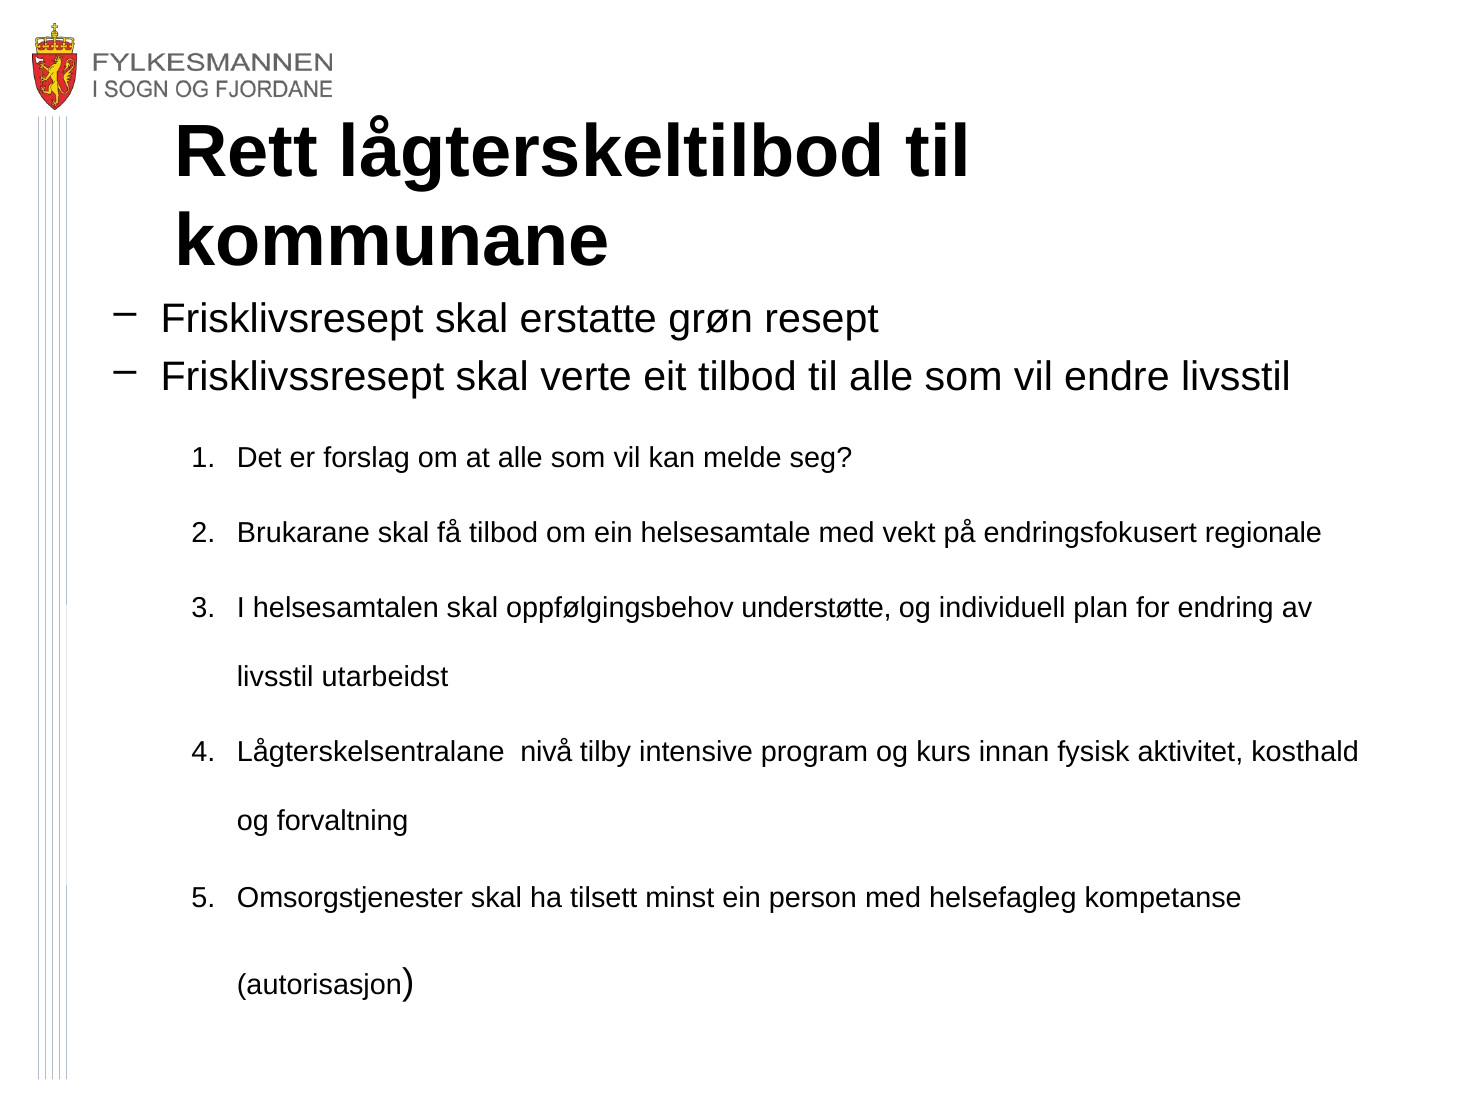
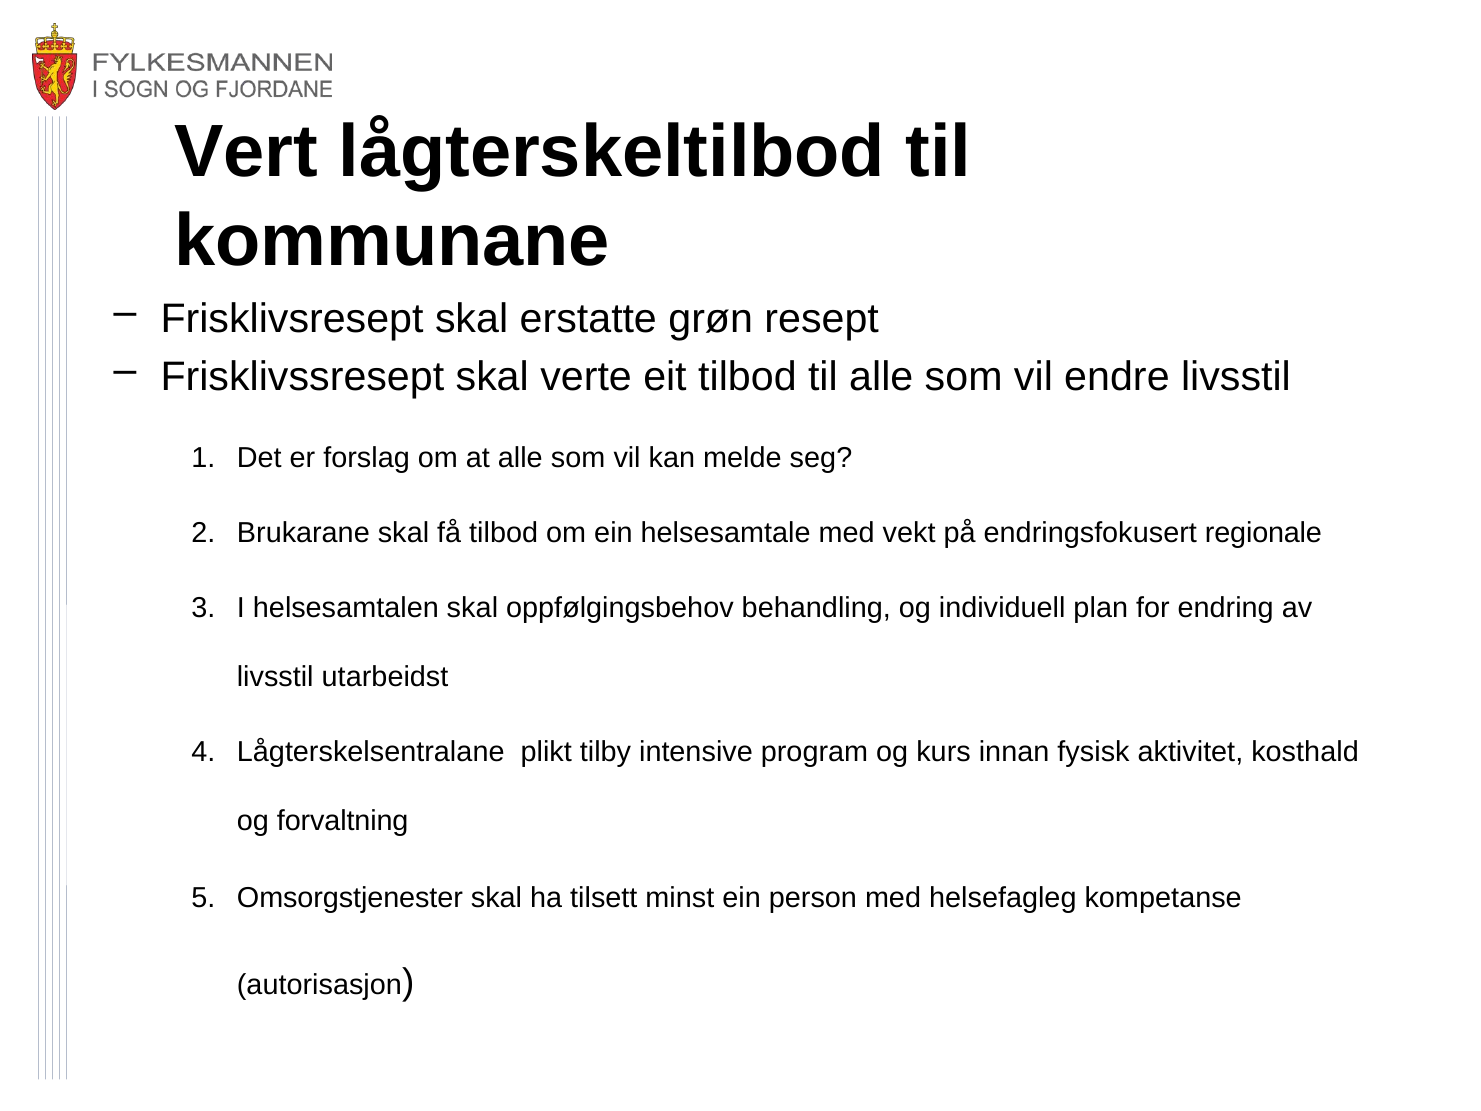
Rett: Rett -> Vert
understøtte: understøtte -> behandling
nivå: nivå -> plikt
